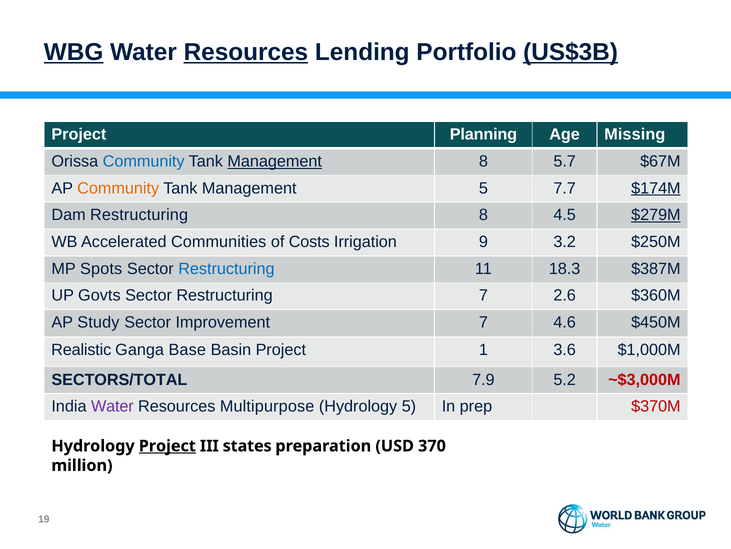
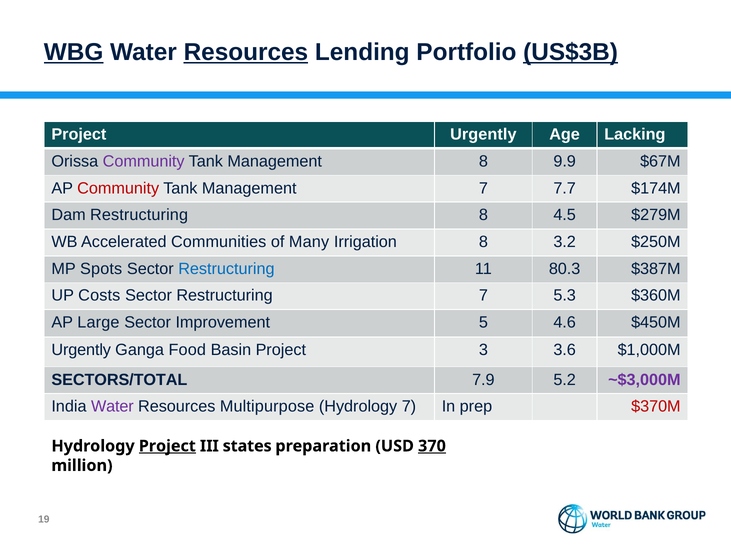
Project Planning: Planning -> Urgently
Missing: Missing -> Lacking
Community at (144, 161) colour: blue -> purple
Management at (275, 161) underline: present -> none
5.7: 5.7 -> 9.9
Community at (118, 188) colour: orange -> red
Management 5: 5 -> 7
$174M underline: present -> none
$279M underline: present -> none
Costs: Costs -> Many
Irrigation 9: 9 -> 8
18.3: 18.3 -> 80.3
Govts: Govts -> Costs
2.6: 2.6 -> 5.3
Study: Study -> Large
Improvement 7: 7 -> 5
Realistic at (81, 349): Realistic -> Urgently
Base: Base -> Food
1: 1 -> 3
~$3,000M colour: red -> purple
Hydrology 5: 5 -> 7
370 underline: none -> present
